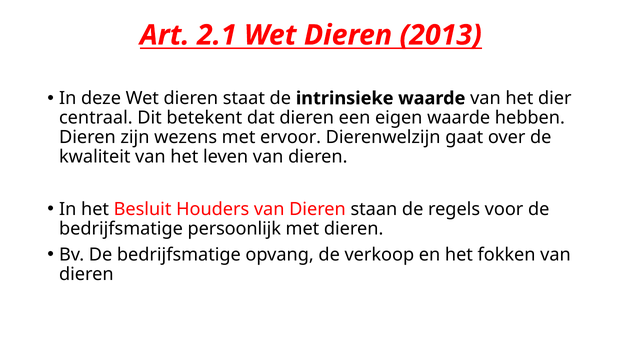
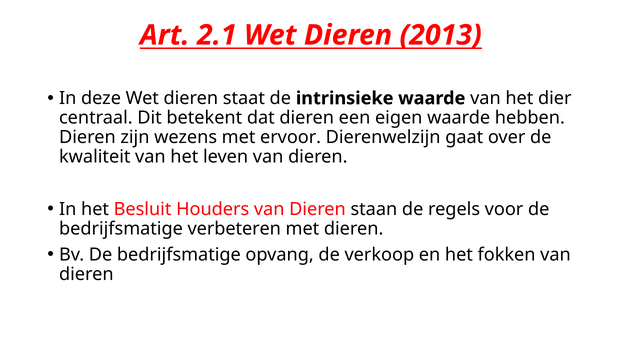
persoonlijk: persoonlijk -> verbeteren
